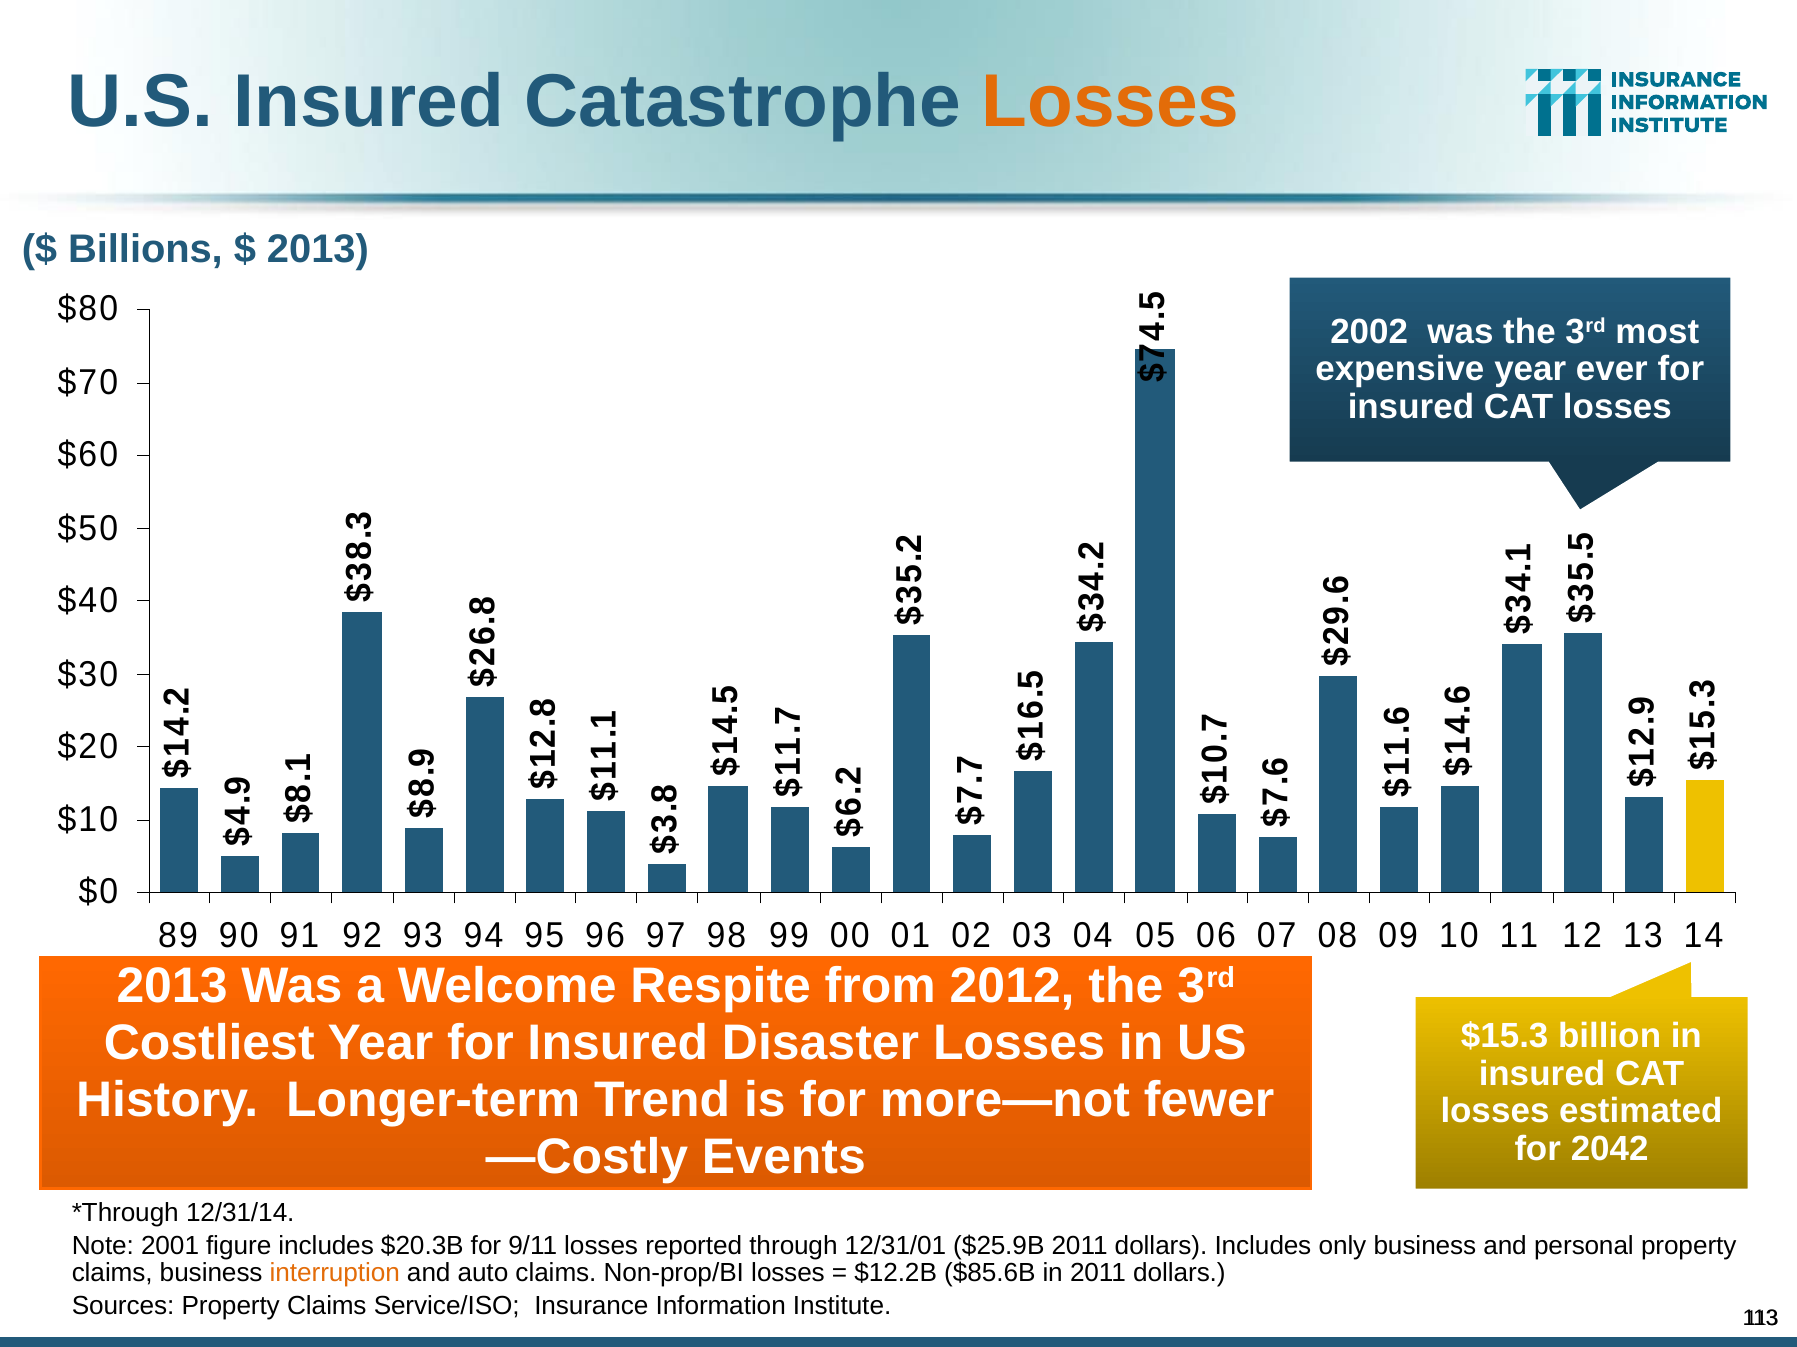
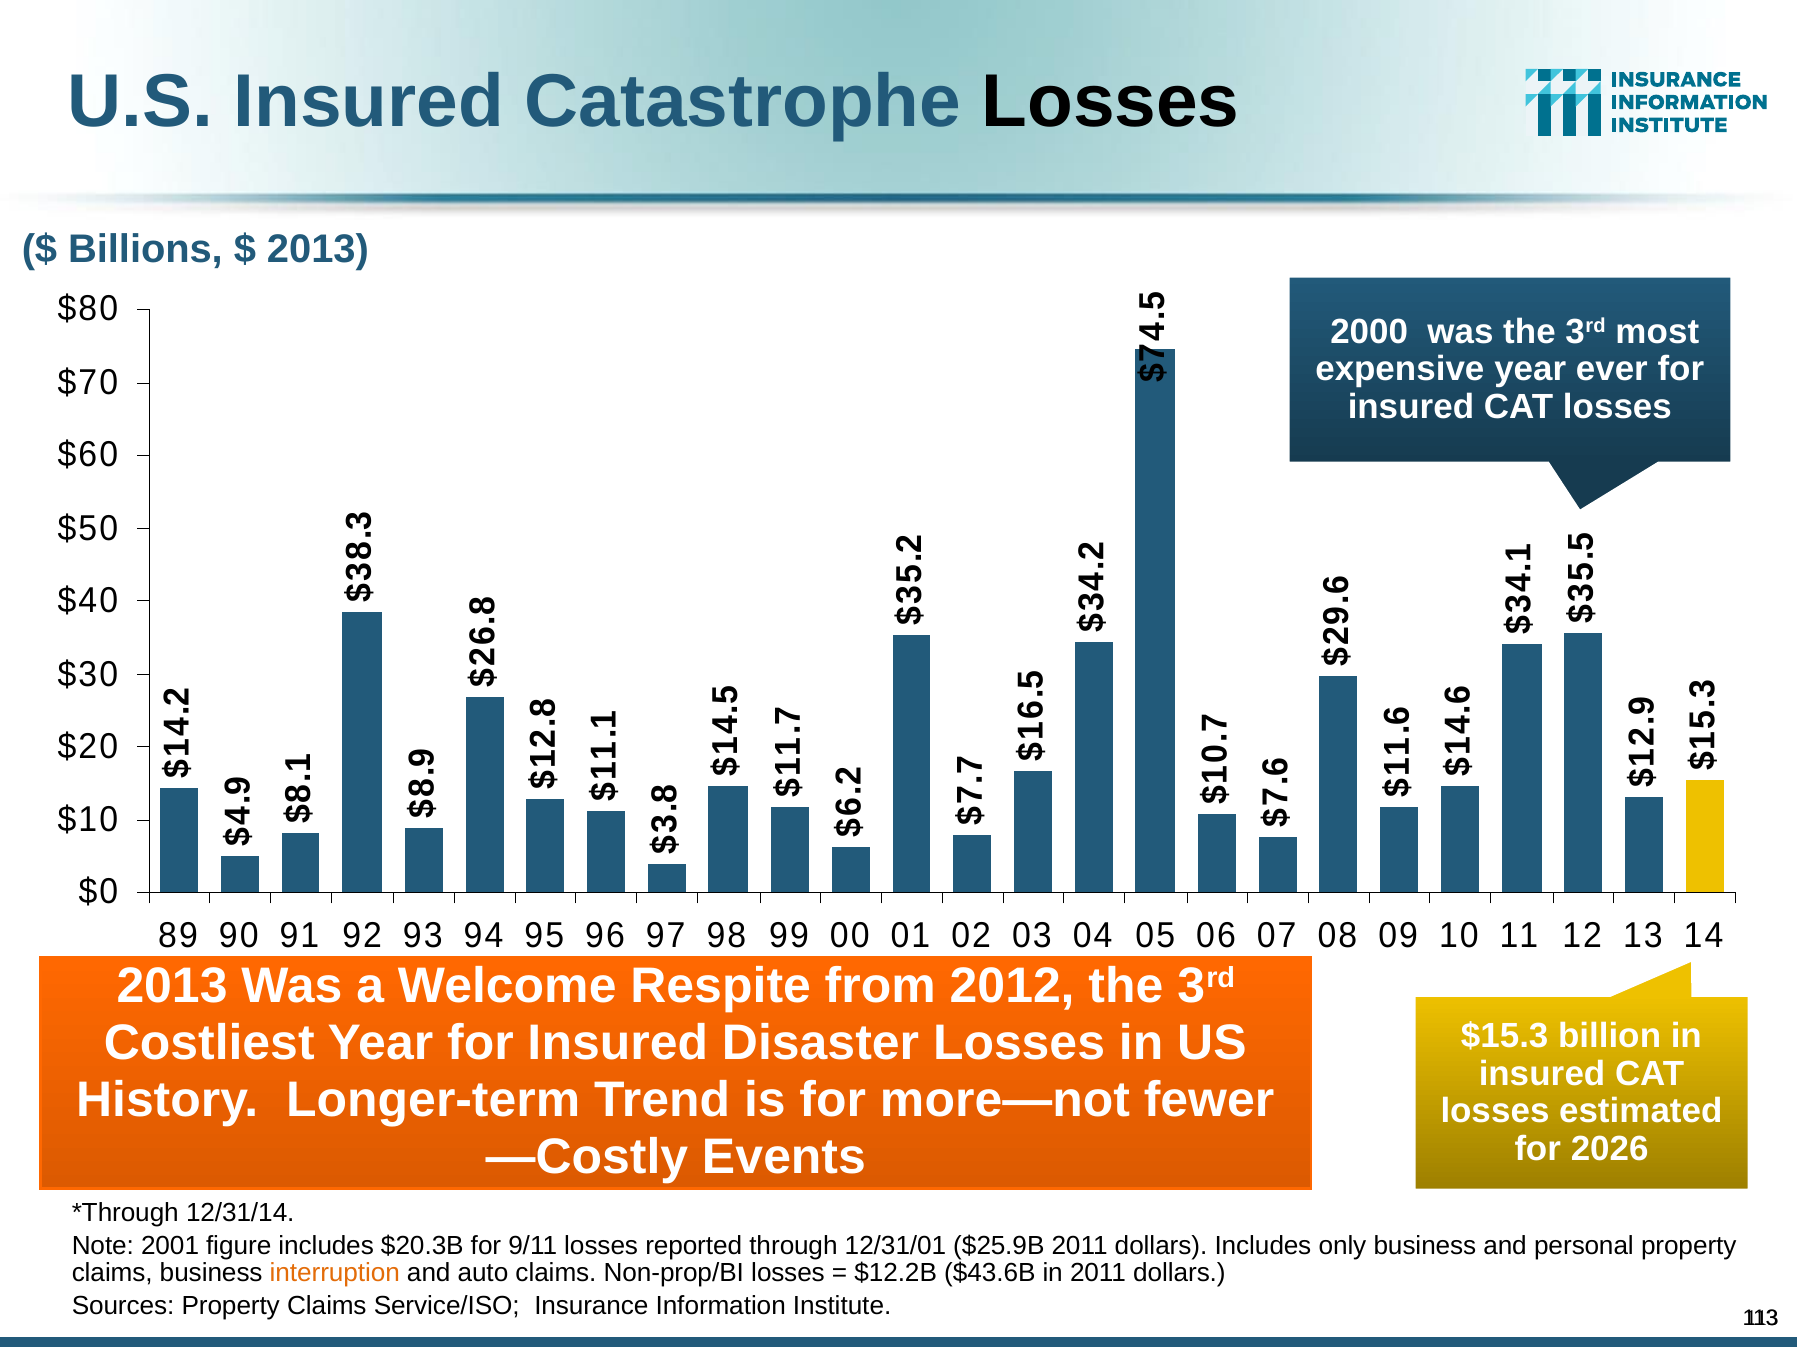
Losses at (1111, 102) colour: orange -> black
2002: 2002 -> 2000
2042: 2042 -> 2026
$85.6B: $85.6B -> $43.6B
